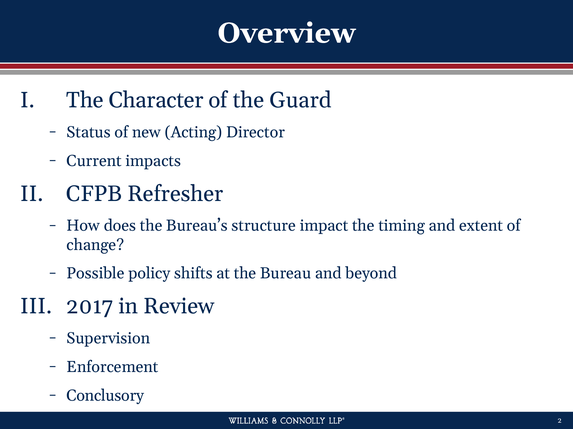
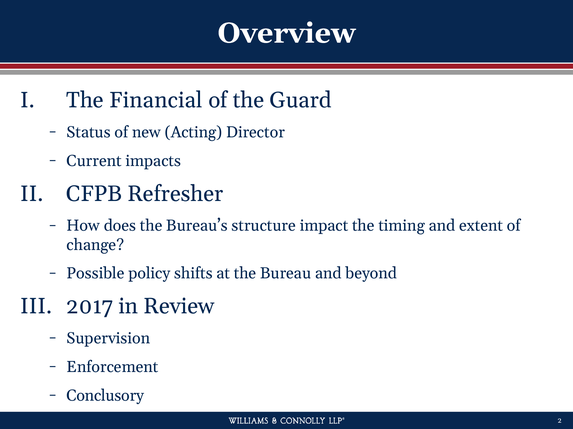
Character: Character -> Financial
